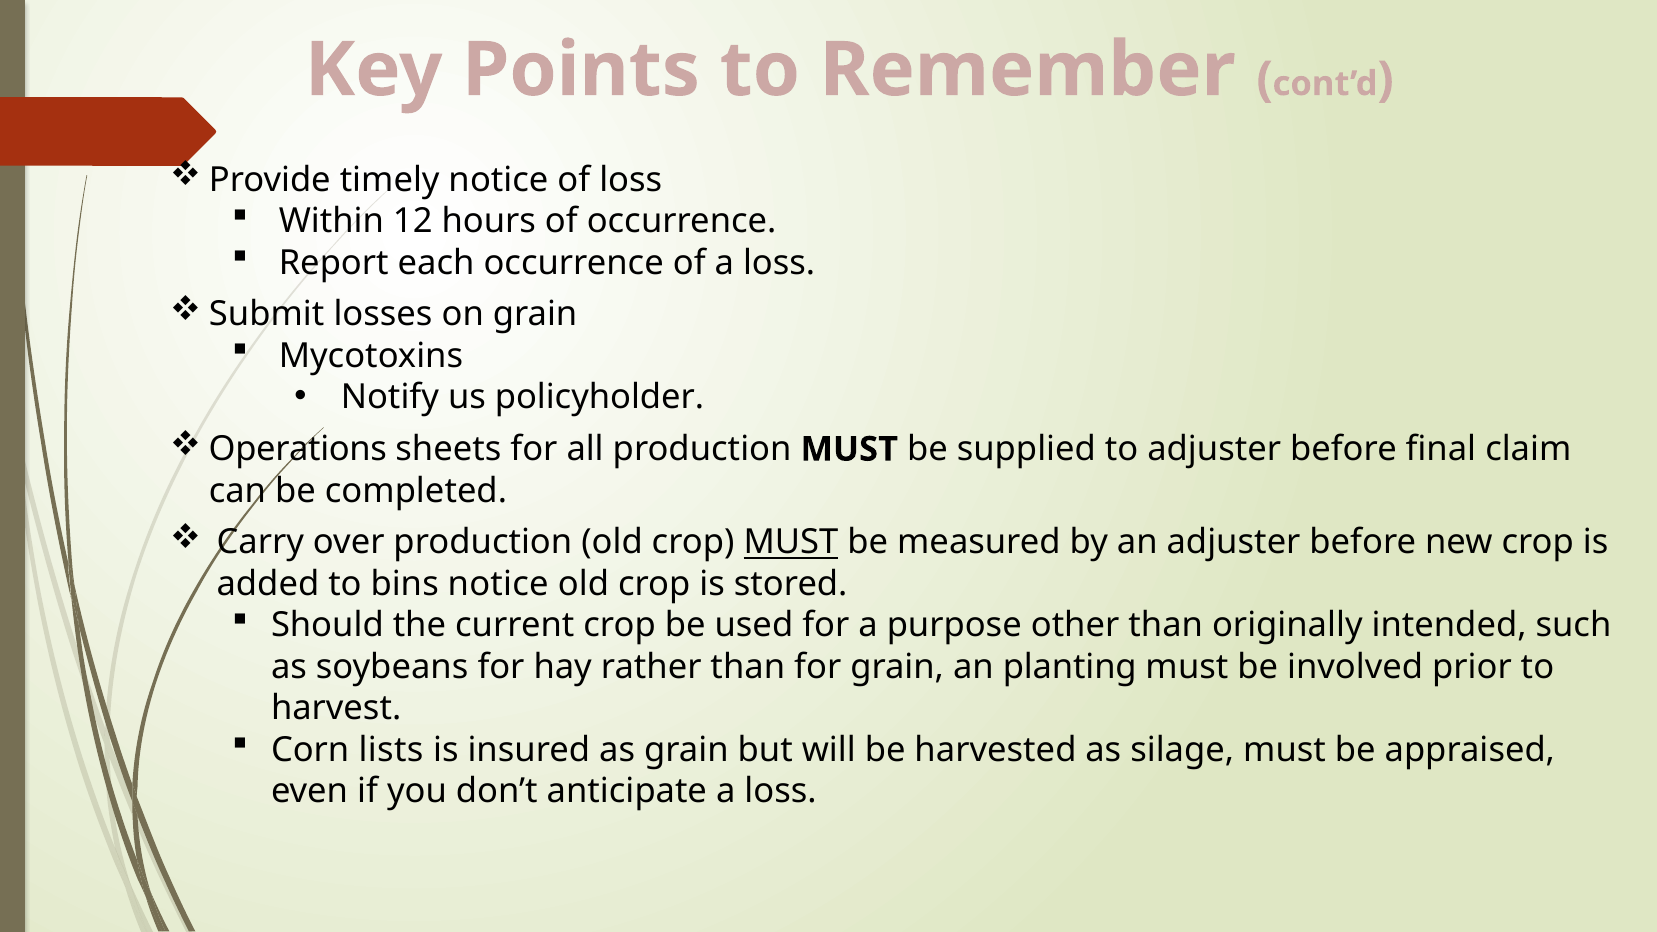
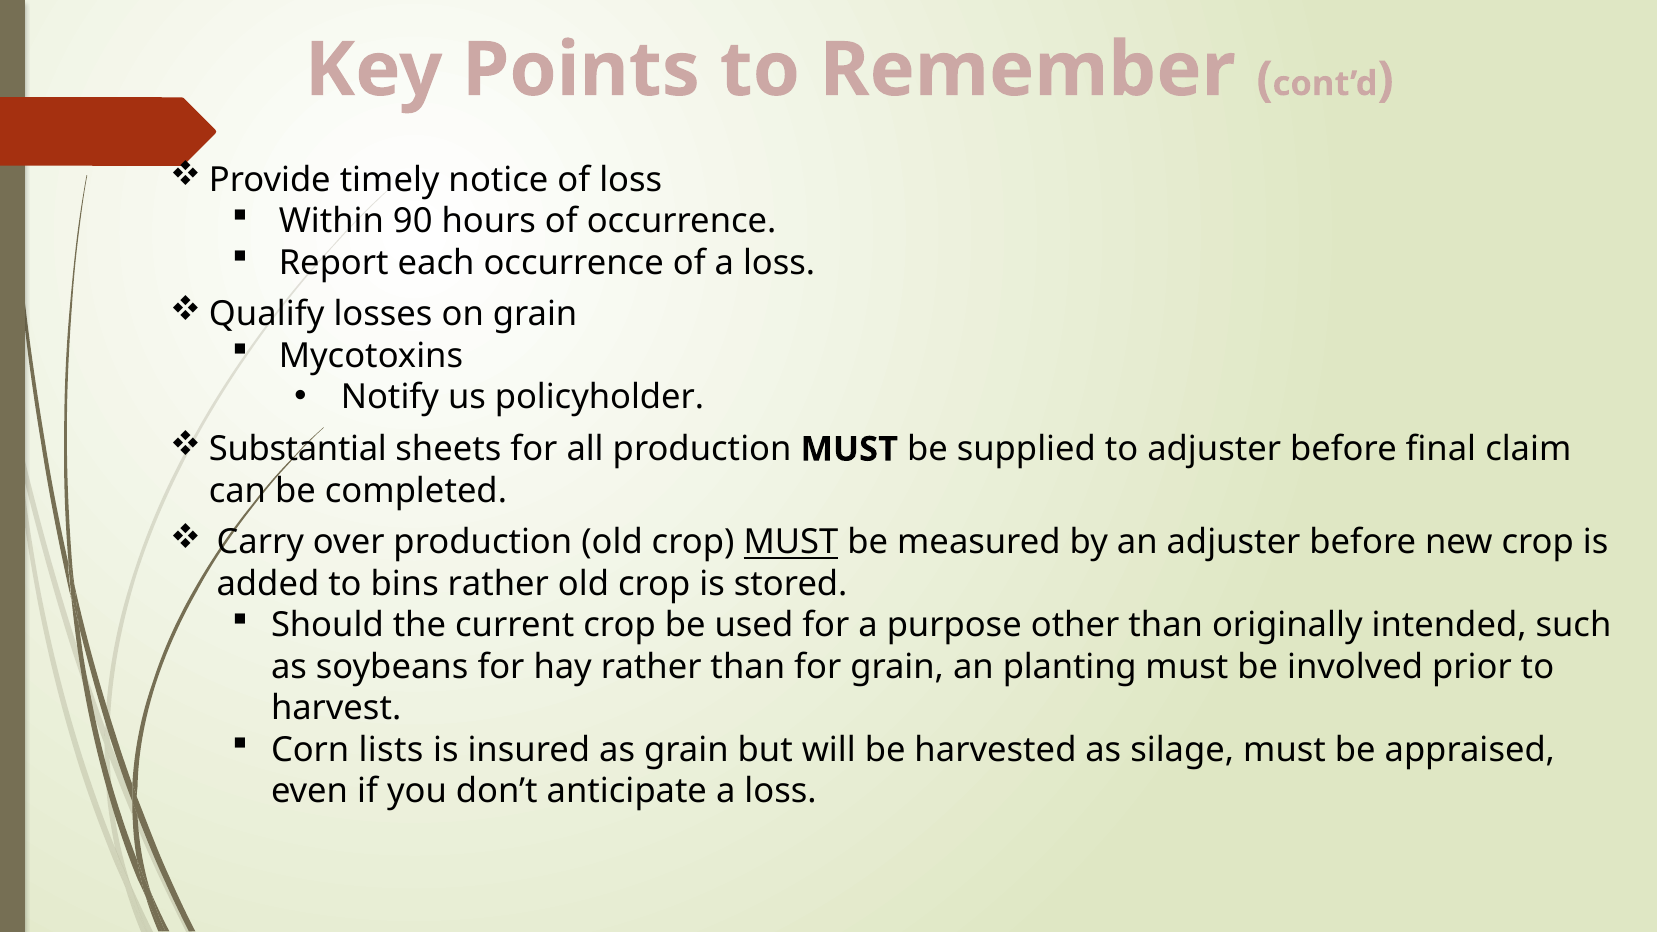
12: 12 -> 90
Submit: Submit -> Qualify
Operations: Operations -> Substantial
bins notice: notice -> rather
